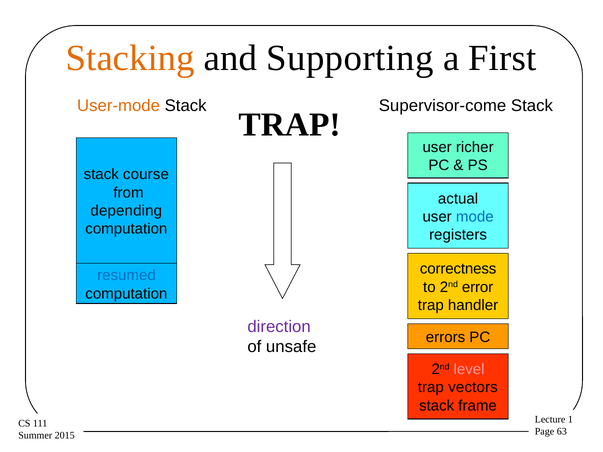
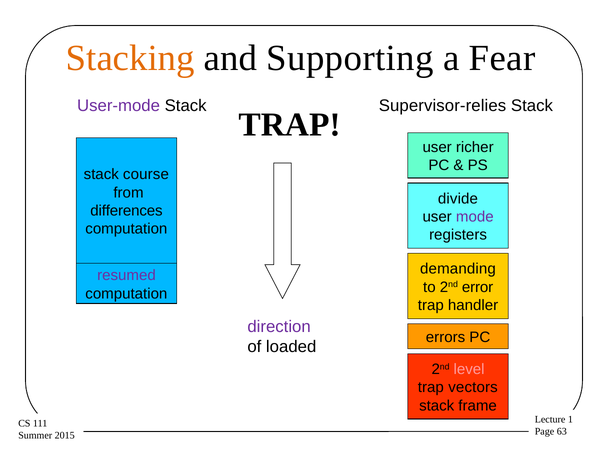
First: First -> Fear
User-mode colour: orange -> purple
Supervisor-come: Supervisor-come -> Supervisor-relies
actual: actual -> divide
depending: depending -> differences
mode colour: blue -> purple
correctness: correctness -> demanding
resumed colour: blue -> purple
unsafe: unsafe -> loaded
